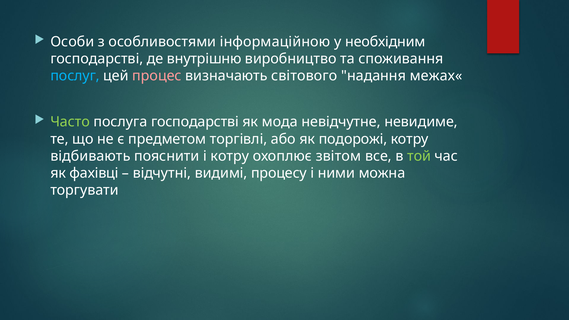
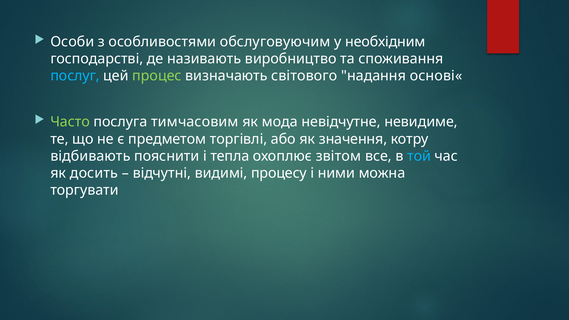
інформаційною: інформаційною -> обслуговуючим
внутрішню: внутрішню -> називають
процес colour: pink -> light green
межах«: межах« -> основі«
послуга господарстві: господарстві -> тимчасовим
подорожі: подорожі -> значення
і котру: котру -> тепла
той colour: light green -> light blue
фахівці: фахівці -> досить
